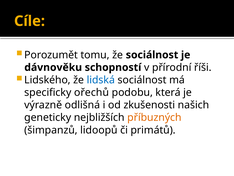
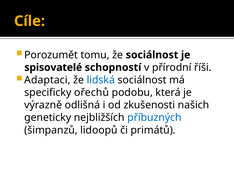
dávnověku: dávnověku -> spisovatelé
Lidského: Lidského -> Adaptaci
příbuzných colour: orange -> blue
